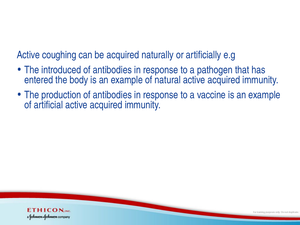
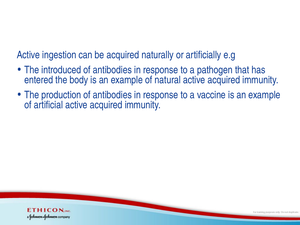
coughing: coughing -> ingestion
